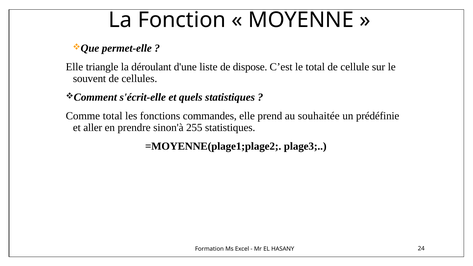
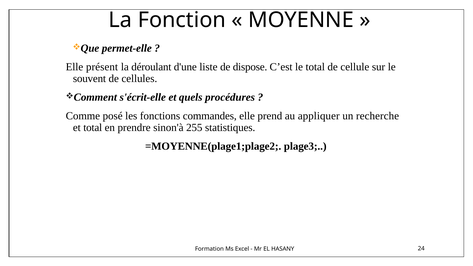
triangle: triangle -> présent
quels statistiques: statistiques -> procédures
Comme total: total -> posé
souhaitée: souhaitée -> appliquer
prédéfinie: prédéfinie -> recherche
et aller: aller -> total
